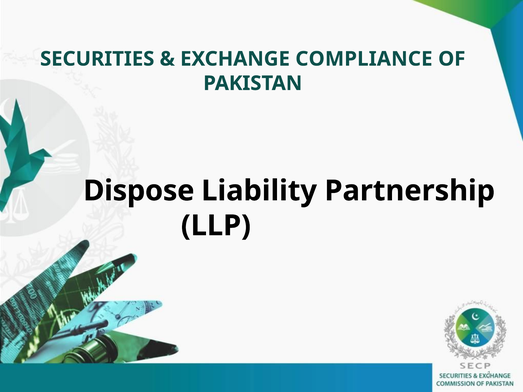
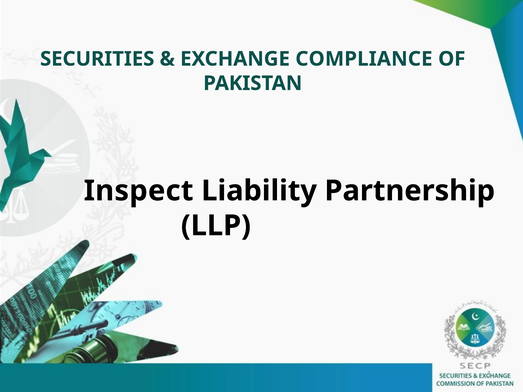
Dispose: Dispose -> Inspect
